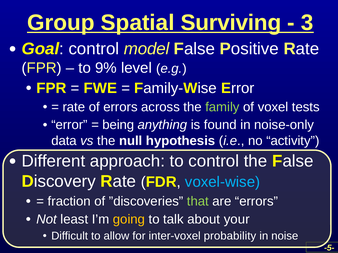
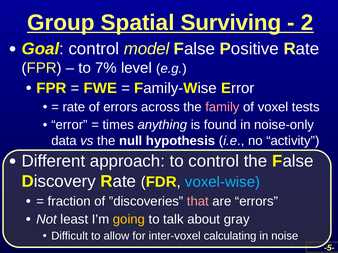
3: 3 -> 2
9%: 9% -> 7%
family colour: light green -> pink
being: being -> times
that colour: light green -> pink
your: your -> gray
probability: probability -> calculating
